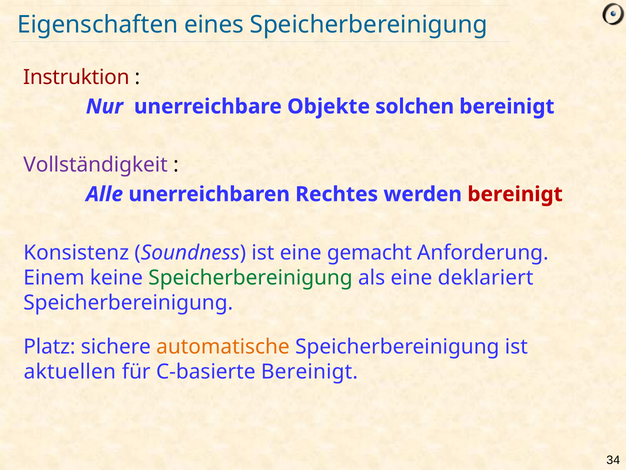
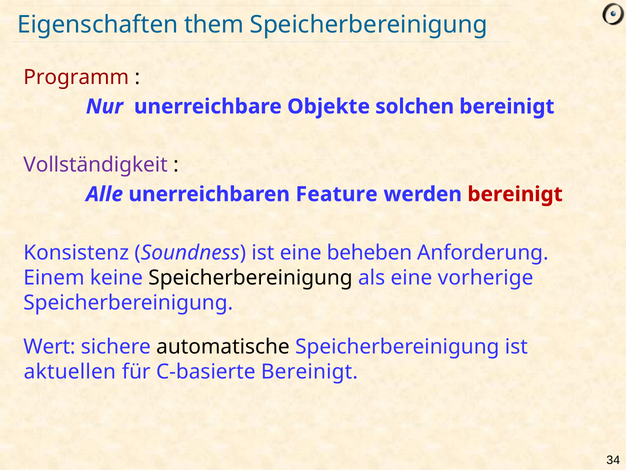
eines: eines -> them
Instruktion: Instruktion -> Programm
Rechtes: Rechtes -> Feature
gemacht: gemacht -> beheben
Speicherbereinigung at (251, 277) colour: green -> black
deklariert: deklariert -> vorherige
Platz: Platz -> Wert
automatische colour: orange -> black
